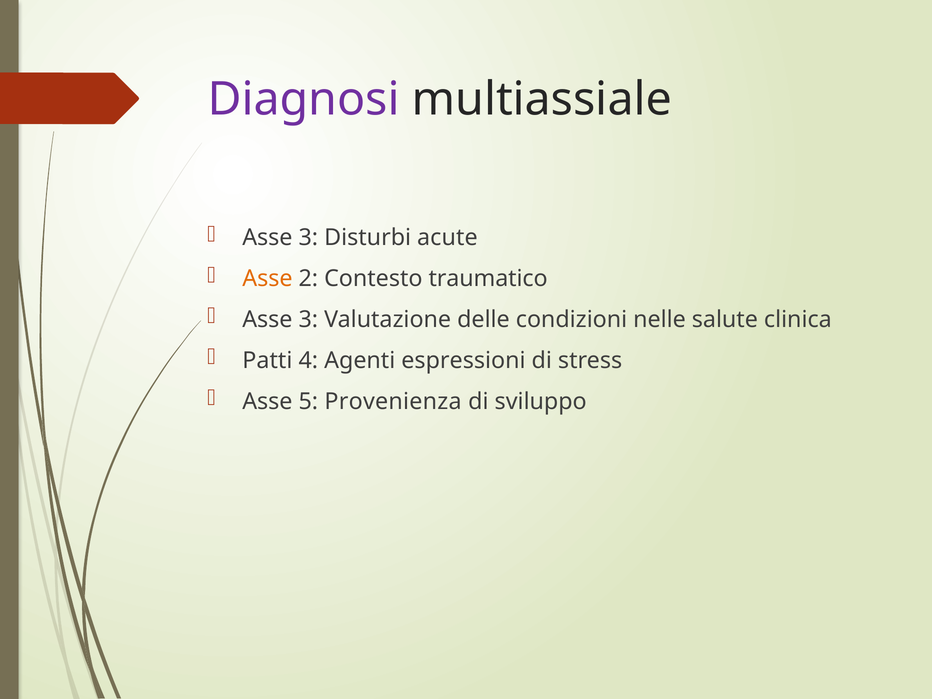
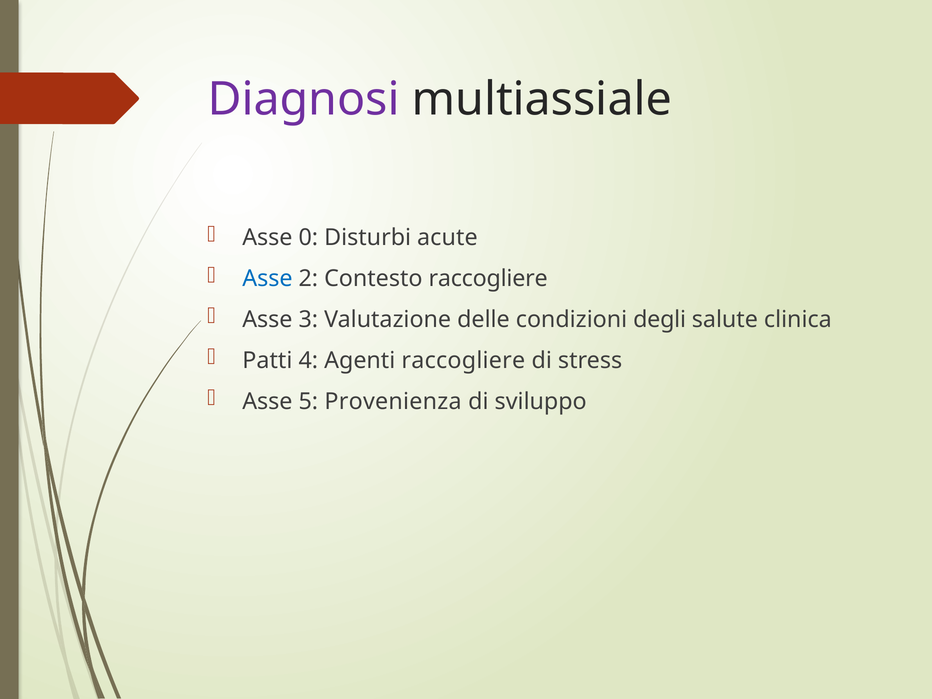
3 at (308, 238): 3 -> 0
Asse at (267, 279) colour: orange -> blue
Contesto traumatico: traumatico -> raccogliere
nelle: nelle -> degli
Agenti espressioni: espressioni -> raccogliere
